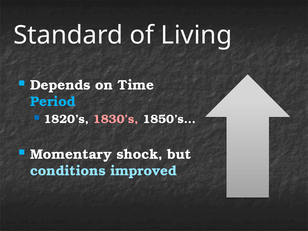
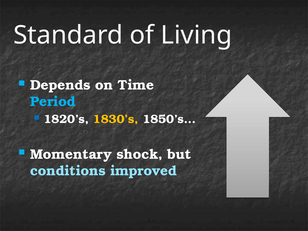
1830’s colour: pink -> yellow
